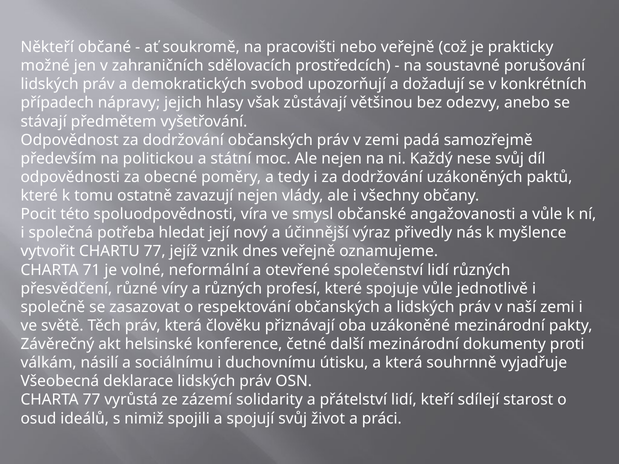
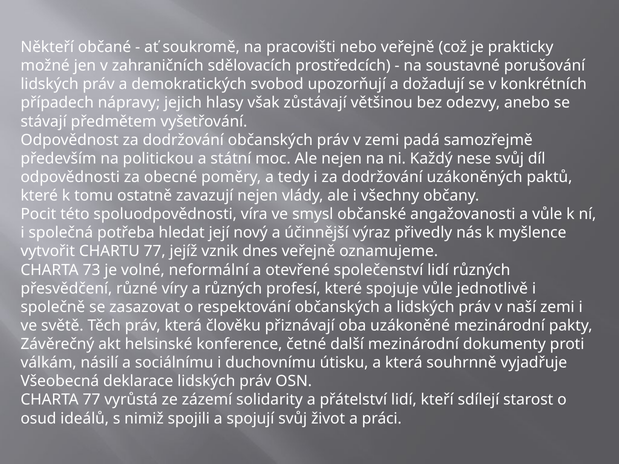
71: 71 -> 73
